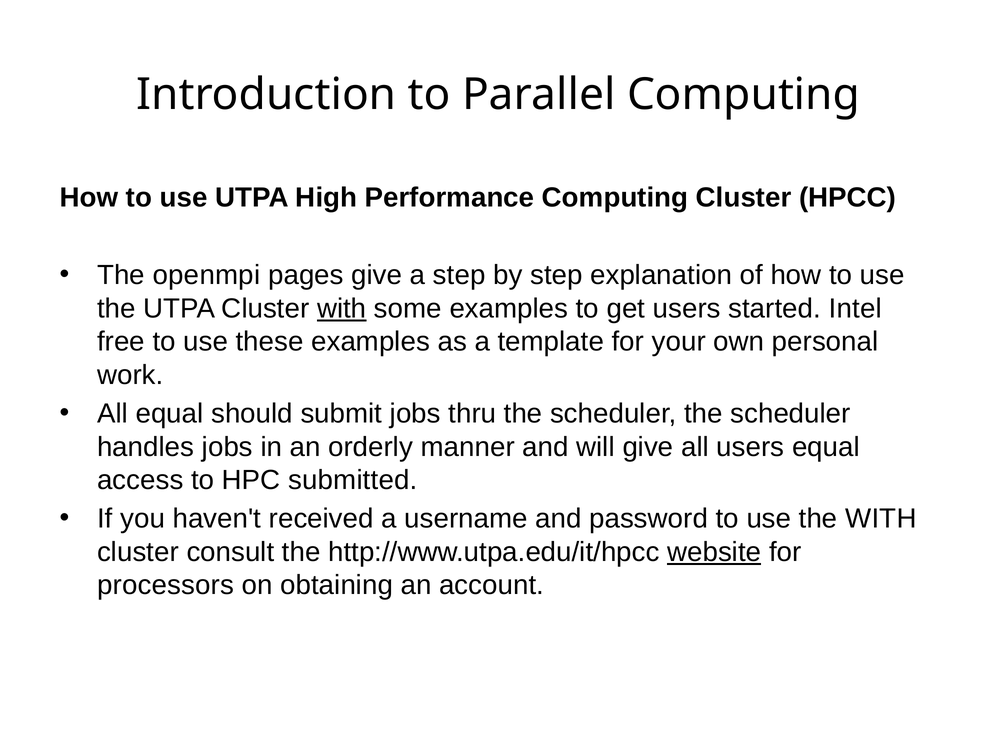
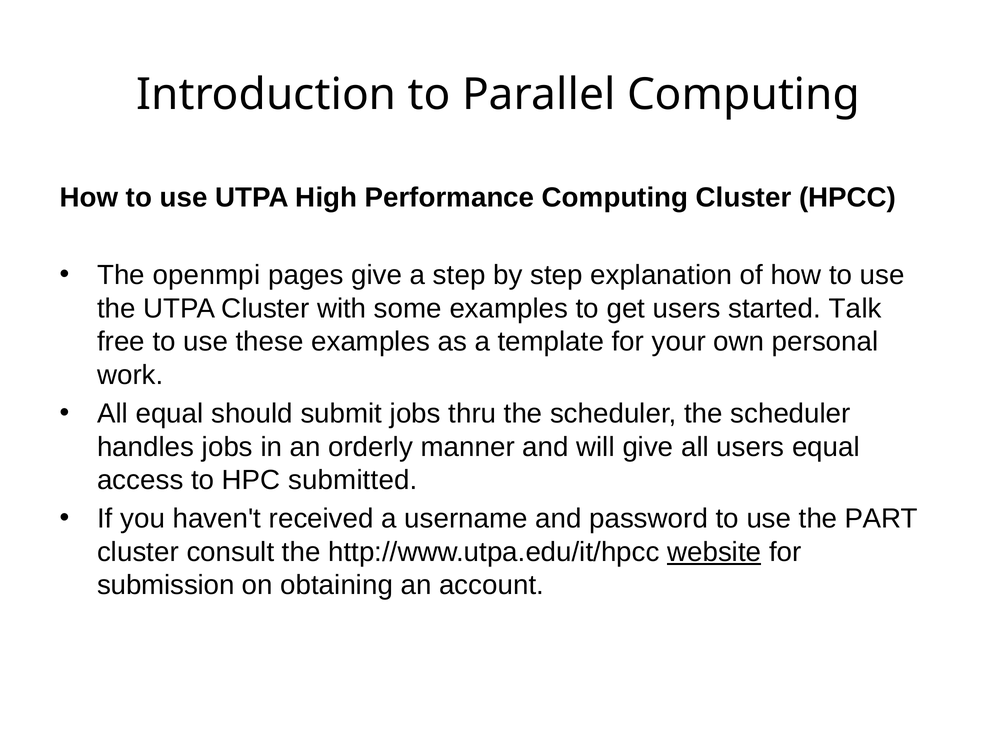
with at (342, 309) underline: present -> none
Intel: Intel -> Talk
the WITH: WITH -> PART
processors: processors -> submission
